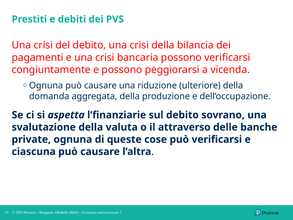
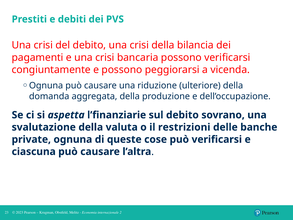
attraverso: attraverso -> restrizioni
